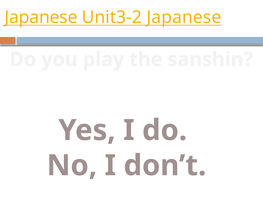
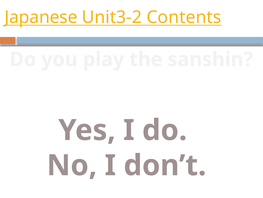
Unit3-2 Japanese: Japanese -> Contents
